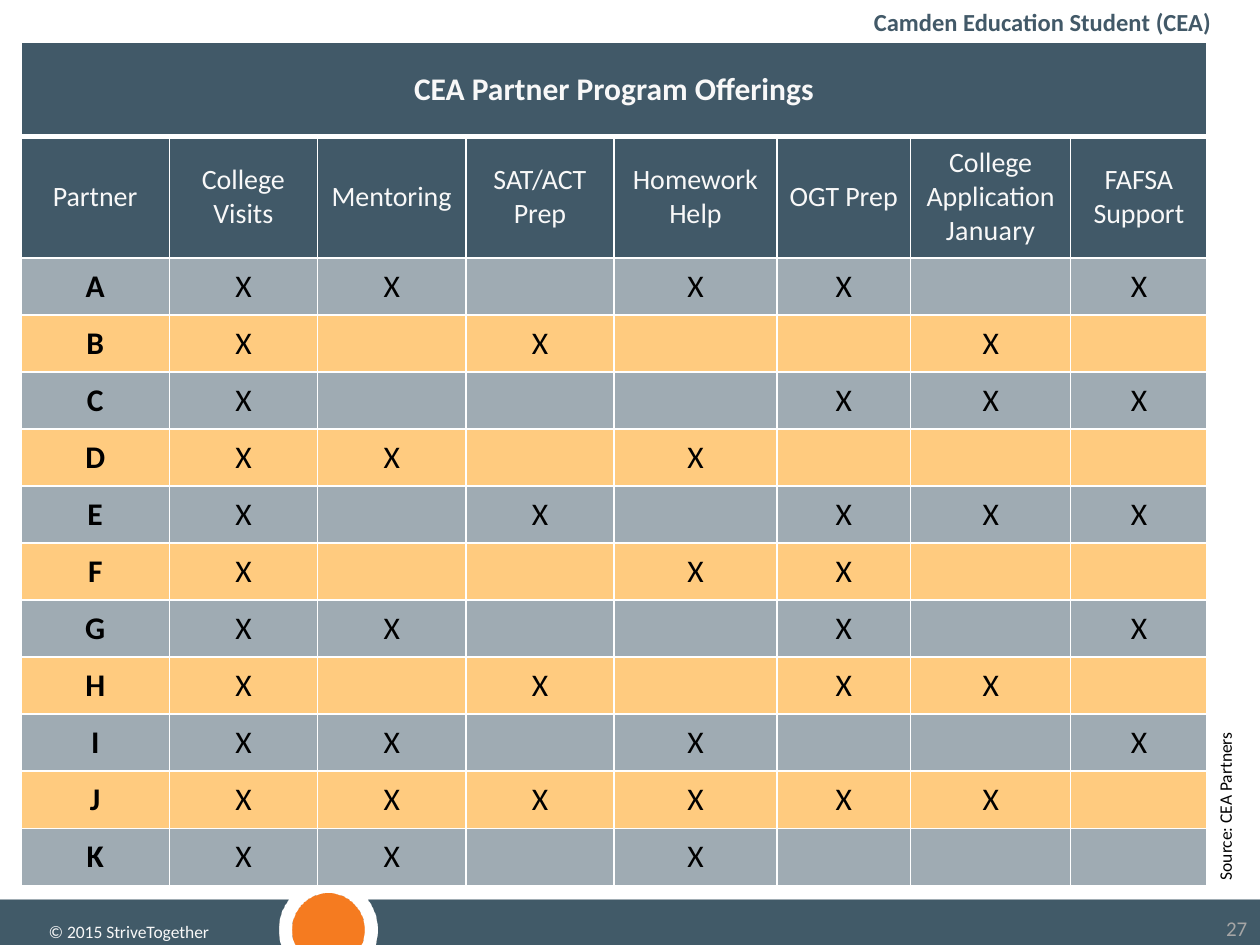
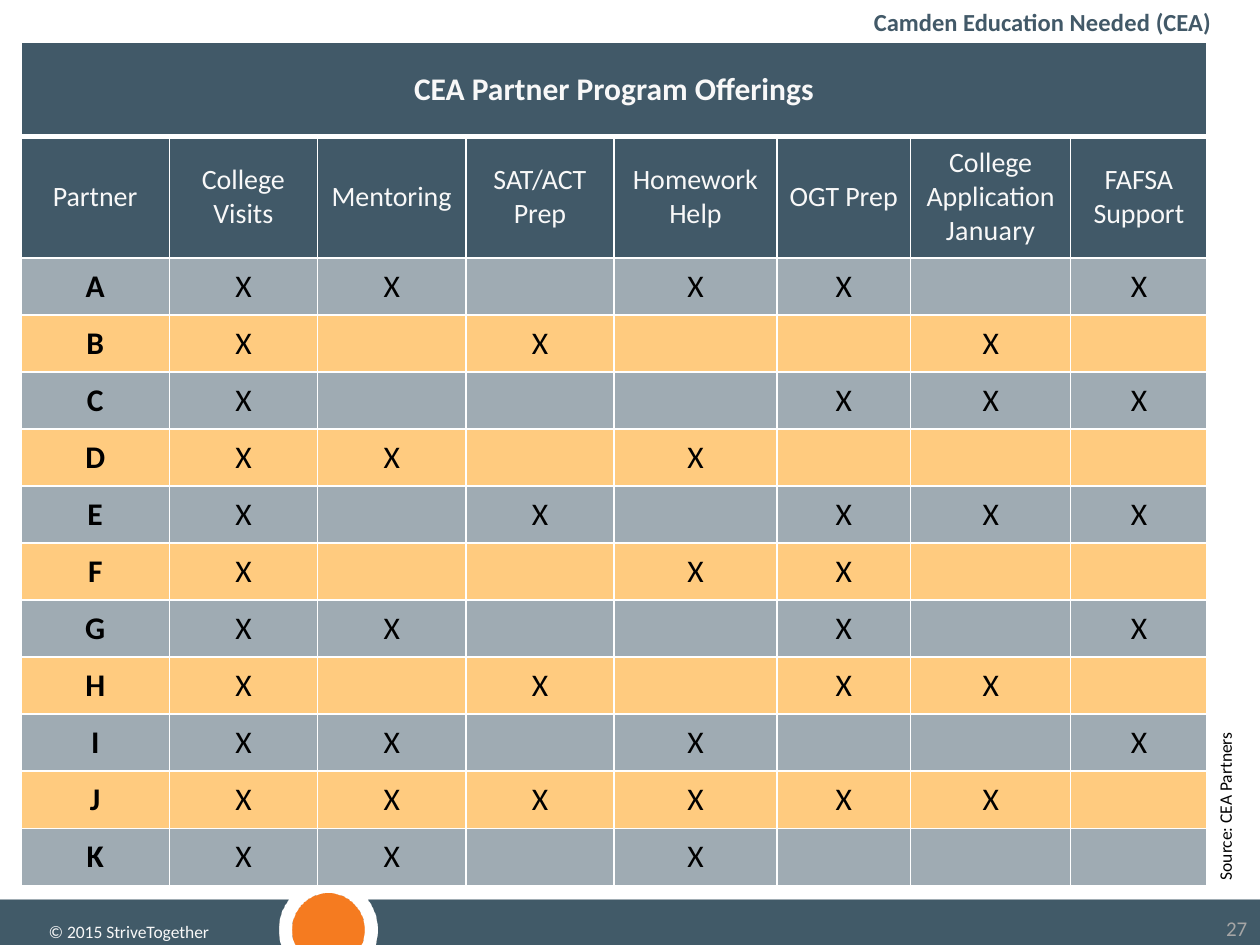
Student: Student -> Needed
